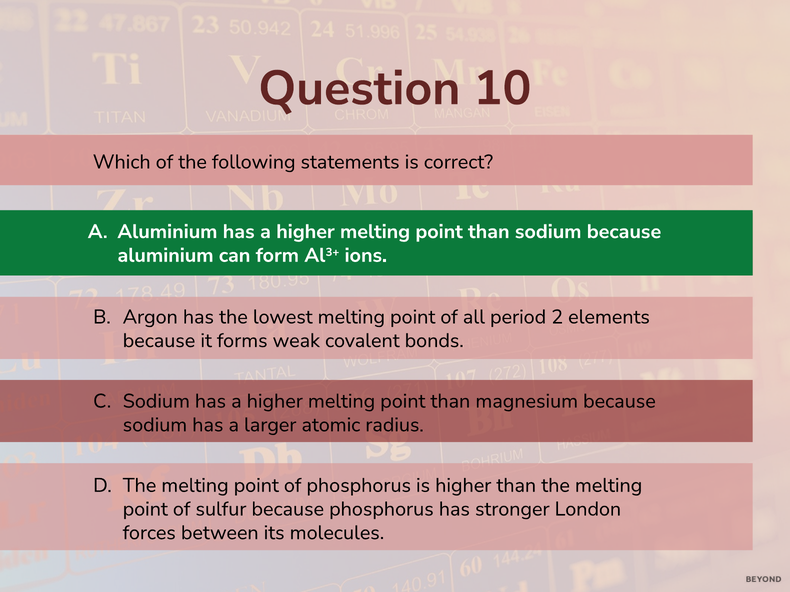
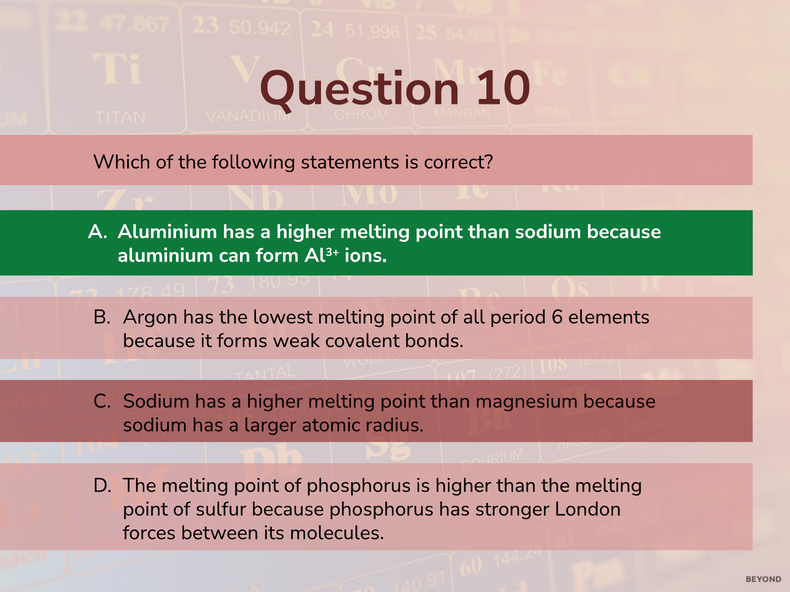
2: 2 -> 6
